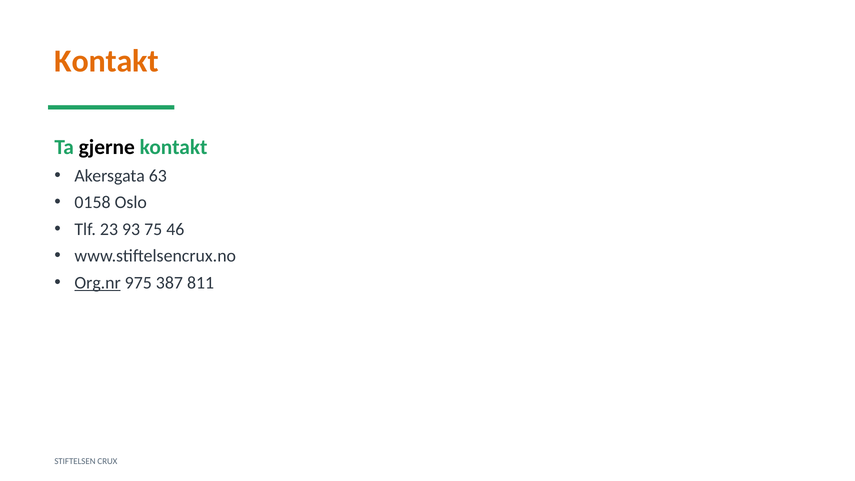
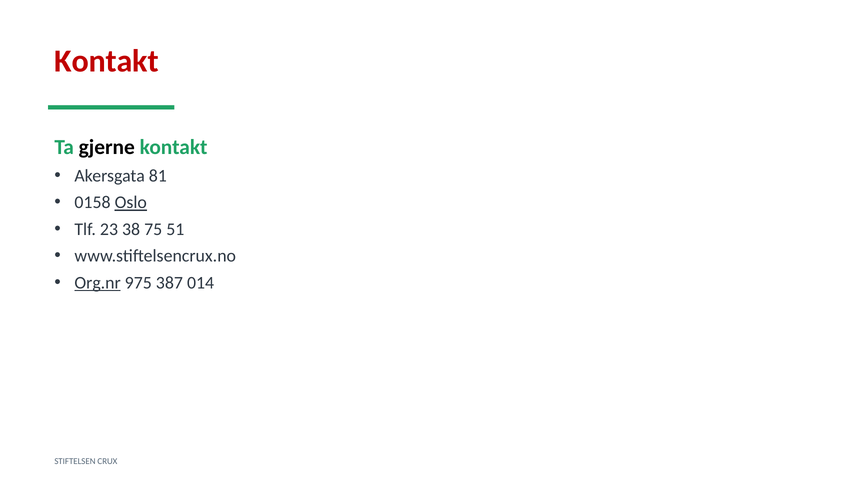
Kontakt at (107, 61) colour: orange -> red
63: 63 -> 81
Oslo underline: none -> present
93: 93 -> 38
46: 46 -> 51
811: 811 -> 014
